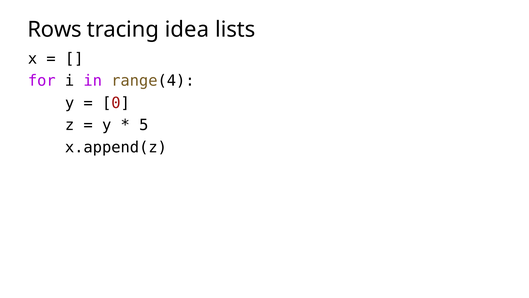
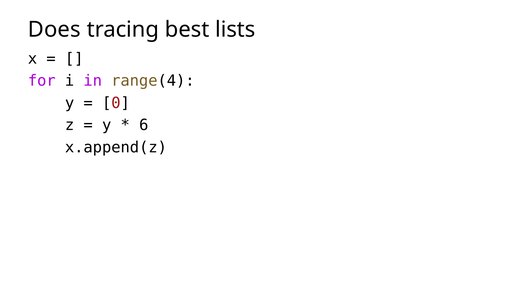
Rows: Rows -> Does
idea: idea -> best
5: 5 -> 6
